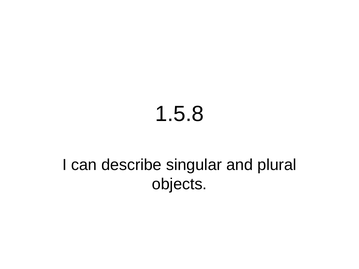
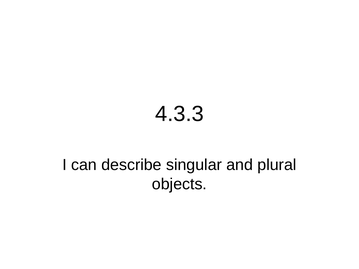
1.5.8: 1.5.8 -> 4.3.3
